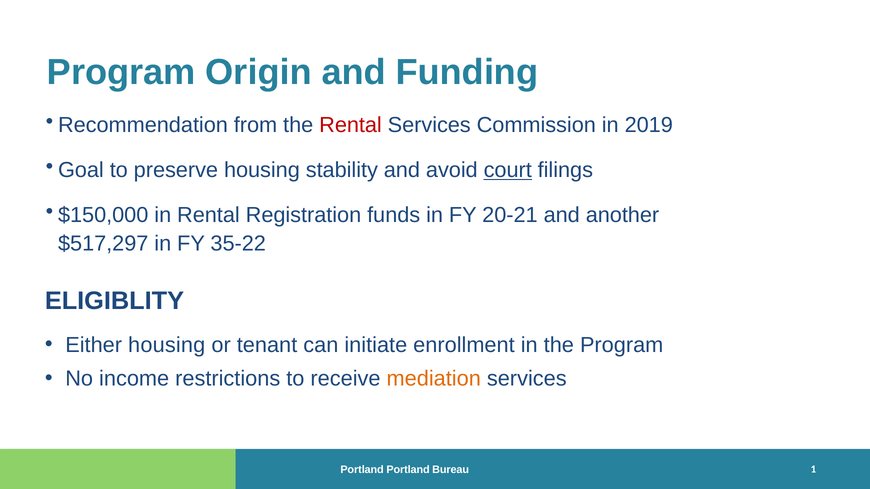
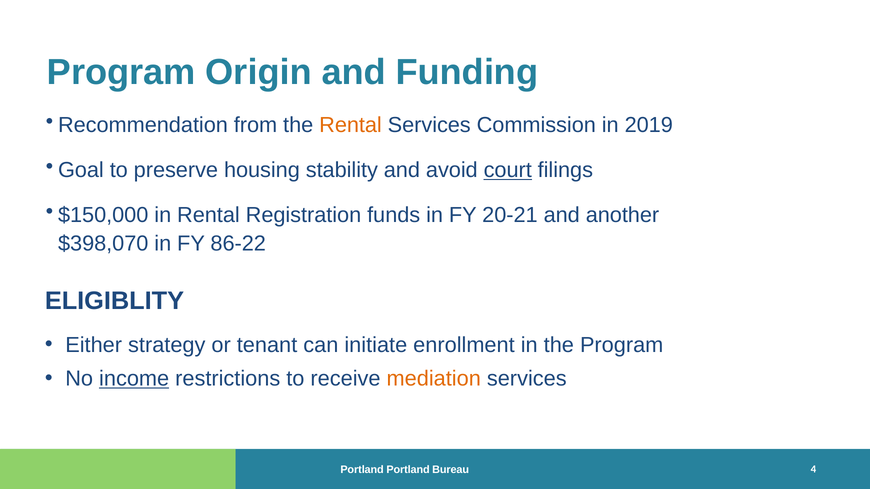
Rental at (351, 125) colour: red -> orange
$517,297: $517,297 -> $398,070
35-22: 35-22 -> 86-22
Either housing: housing -> strategy
income underline: none -> present
1: 1 -> 4
